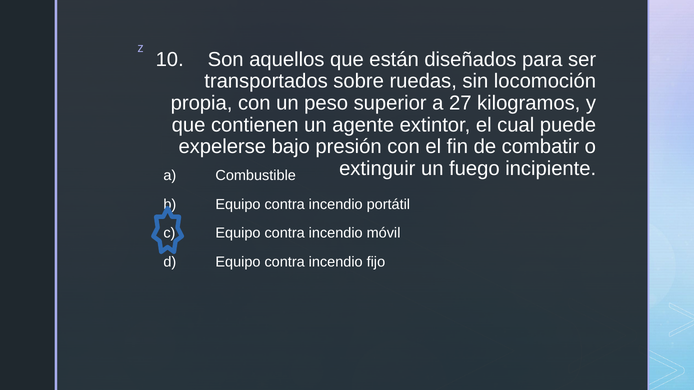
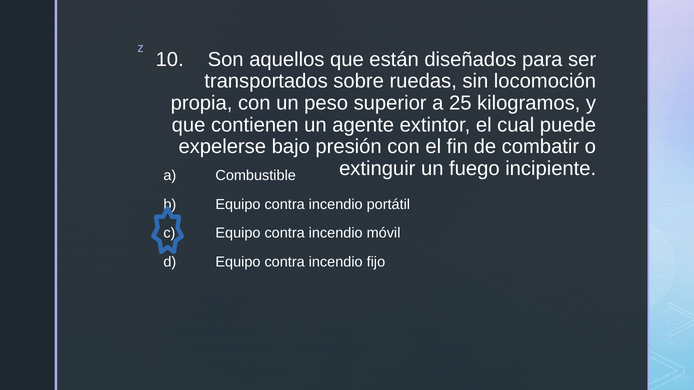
27: 27 -> 25
